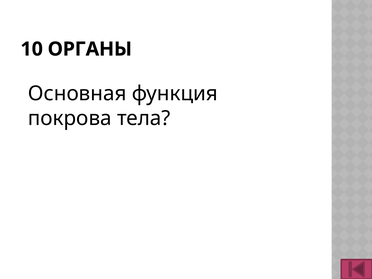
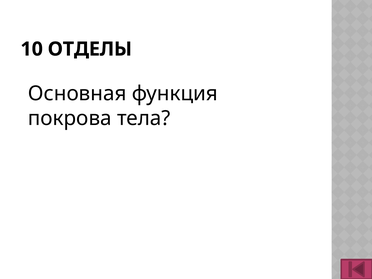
ОРГАНЫ: ОРГАНЫ -> ОТДЕЛЫ
